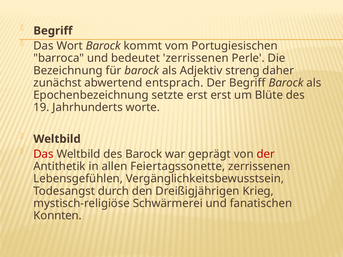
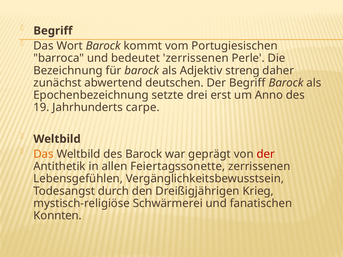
entsprach: entsprach -> deutschen
setzte erst: erst -> drei
Blüte: Blüte -> Anno
worte: worte -> carpe
Das at (44, 154) colour: red -> orange
